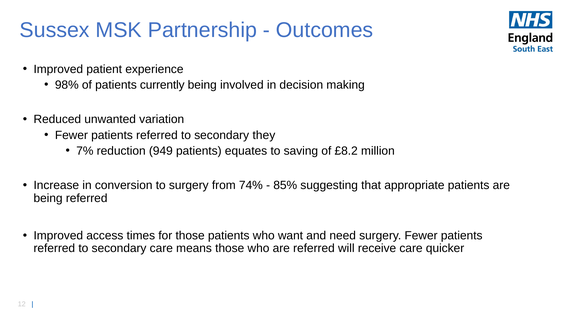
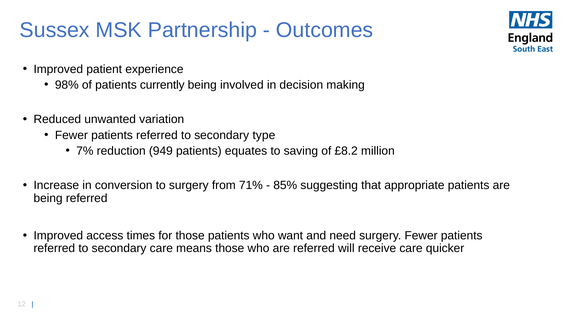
they: they -> type
74%: 74% -> 71%
